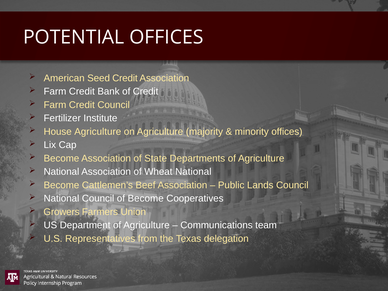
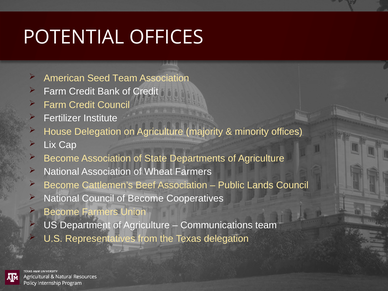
Seed Credit: Credit -> Team
House Agriculture: Agriculture -> Delegation
Wheat National: National -> Farmers
Growers at (61, 212): Growers -> Become
